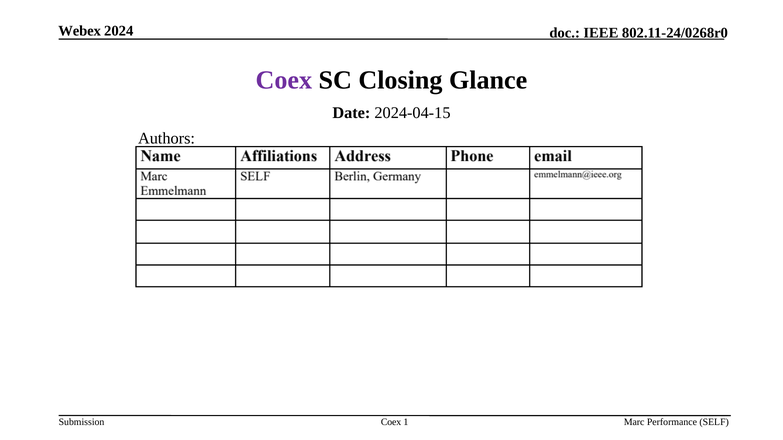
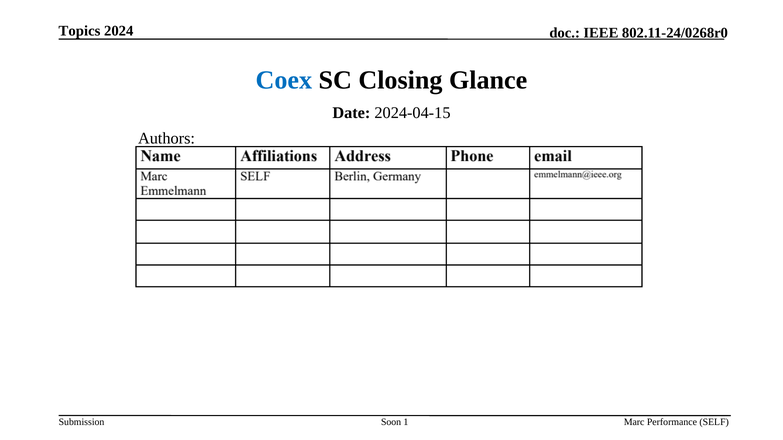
Webex: Webex -> Topics
Coex at (284, 80) colour: purple -> blue
Coex at (391, 422): Coex -> Soon
